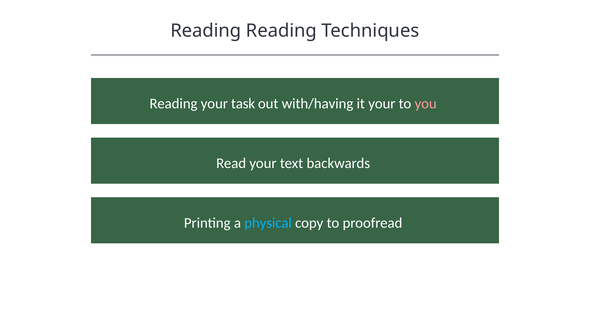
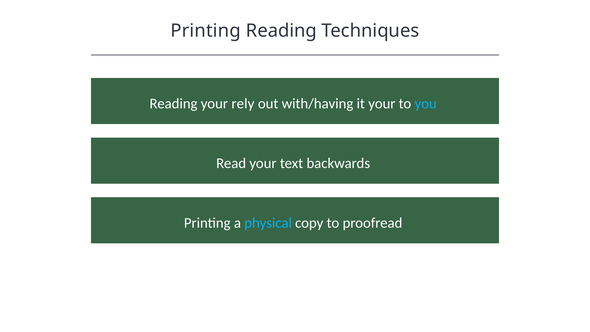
Reading at (206, 31): Reading -> Printing
task: task -> rely
you colour: pink -> light blue
